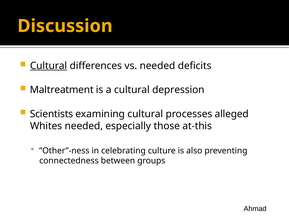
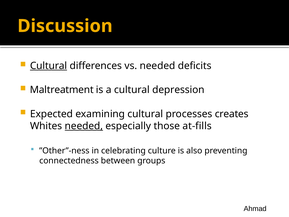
Scientists: Scientists -> Expected
alleged: alleged -> creates
needed at (84, 126) underline: none -> present
at-this: at-this -> at-fills
